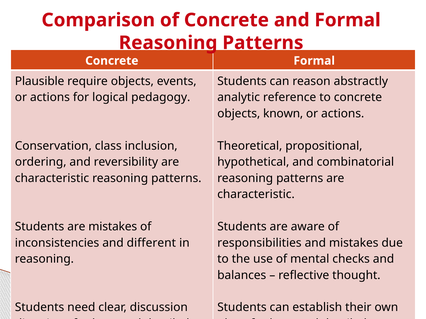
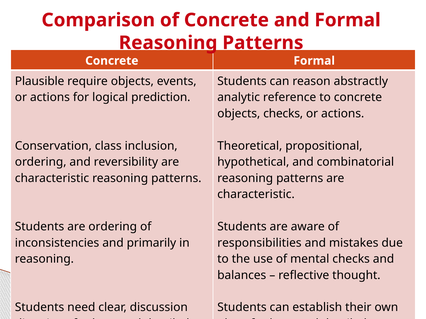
pedagogy: pedagogy -> prediction
objects known: known -> checks
are mistakes: mistakes -> ordering
different: different -> primarily
